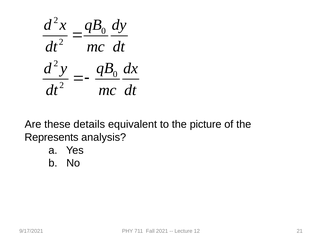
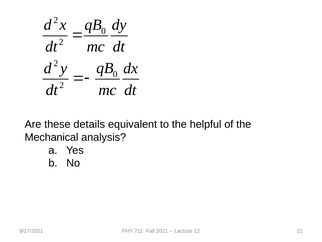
picture: picture -> helpful
Represents: Represents -> Mechanical
